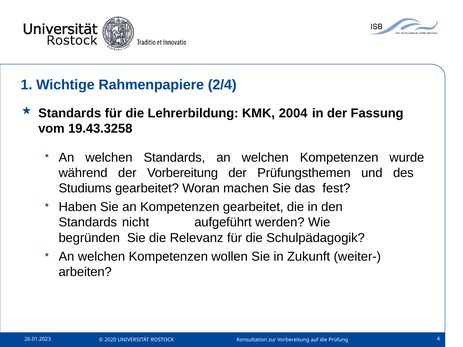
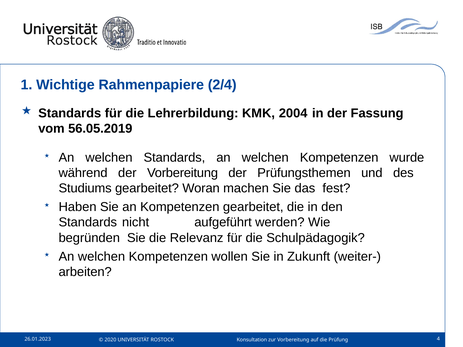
19.43.3258: 19.43.3258 -> 56.05.2019
